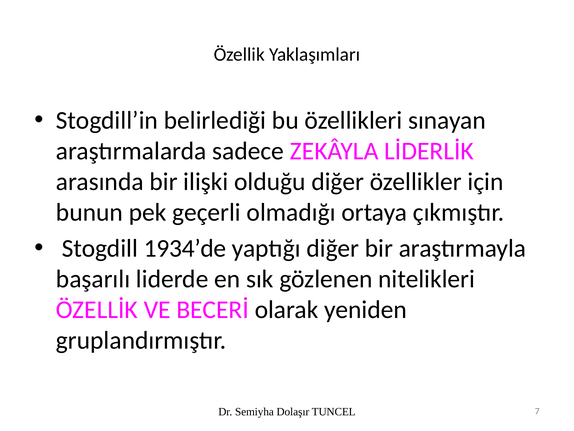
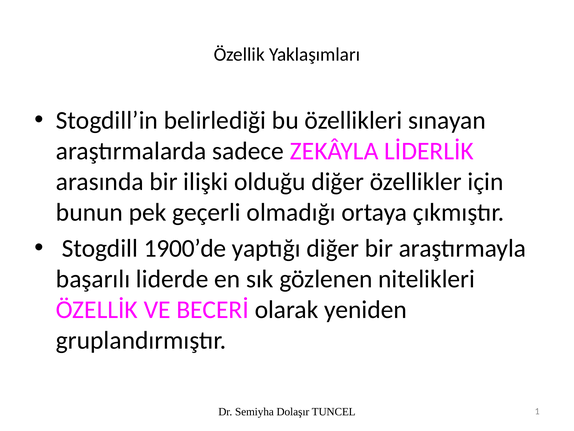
1934’de: 1934’de -> 1900’de
7: 7 -> 1
